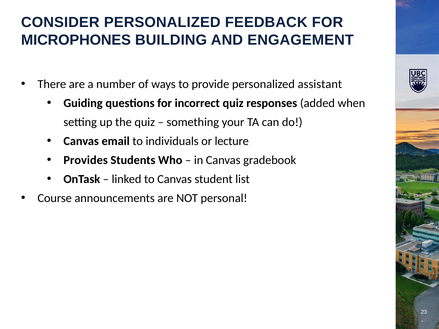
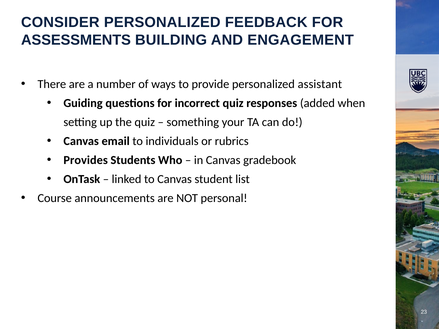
MICROPHONES: MICROPHONES -> ASSESSMENTS
lecture: lecture -> rubrics
